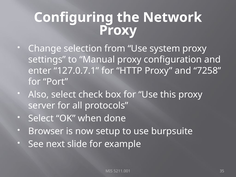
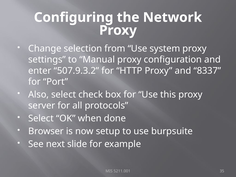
127.0.7.1: 127.0.7.1 -> 507.9.3.2
7258: 7258 -> 8337
